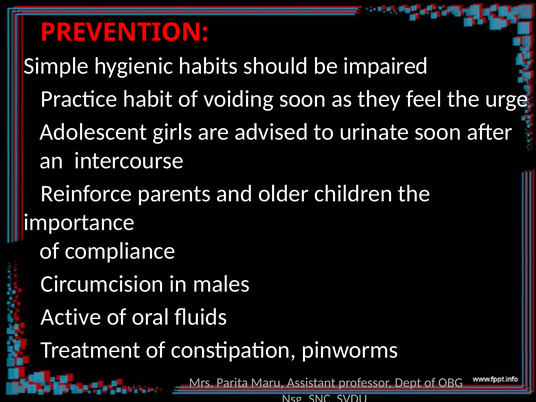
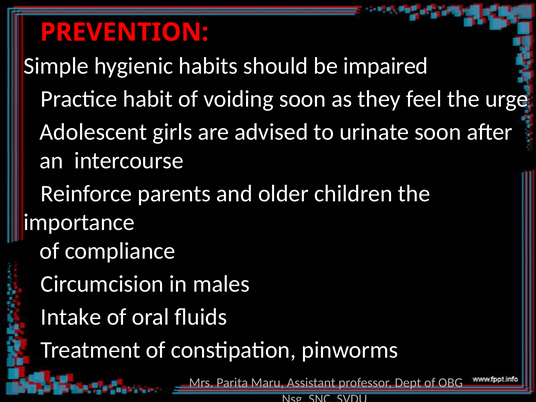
Active: Active -> Intake
